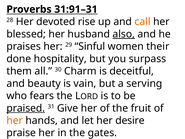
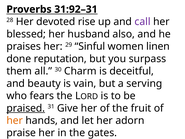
31:91–31: 31:91–31 -> 31:92–31
call colour: orange -> purple
also underline: present -> none
their: their -> linen
hospitality: hospitality -> reputation
desire: desire -> adorn
